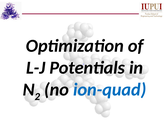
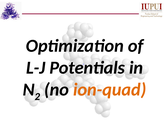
ion-quad colour: blue -> orange
